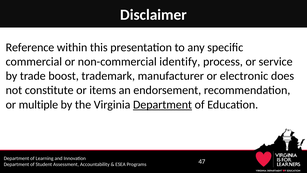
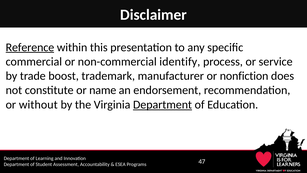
Reference underline: none -> present
electronic: electronic -> nonfiction
items: items -> name
multiple: multiple -> without
